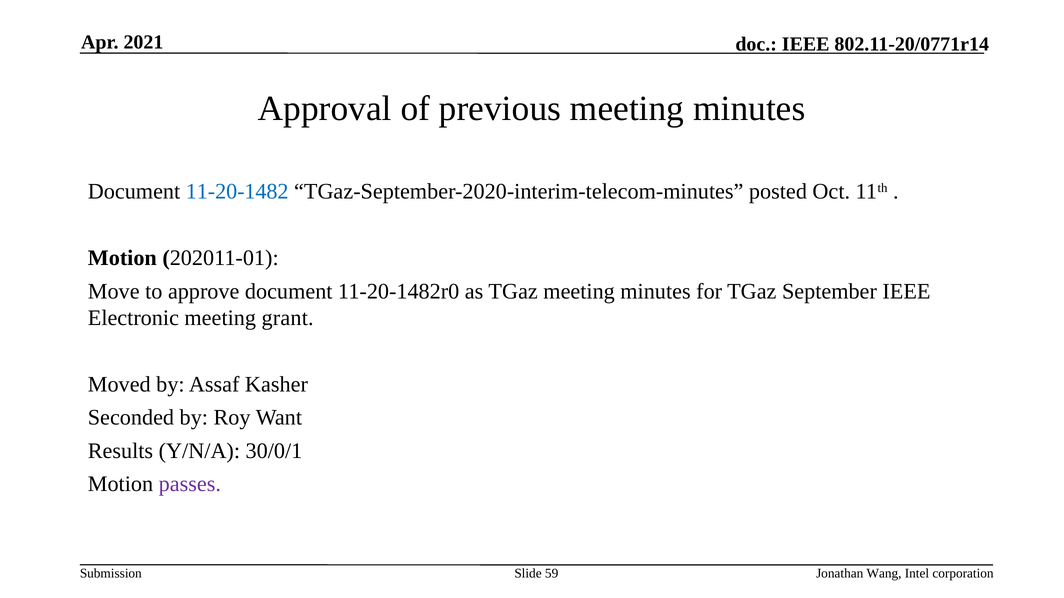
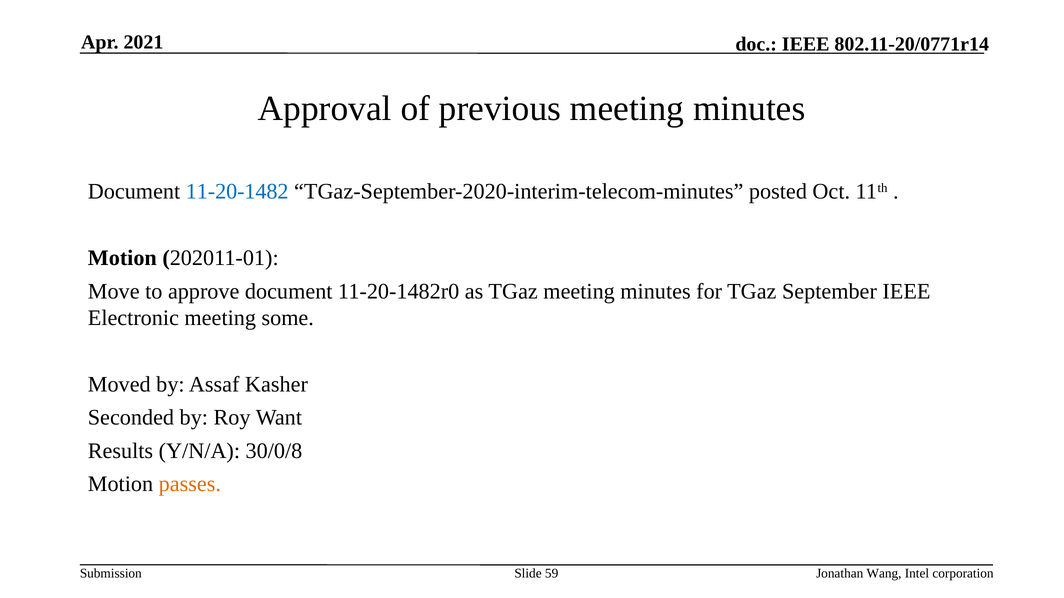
grant: grant -> some
30/0/1: 30/0/1 -> 30/0/8
passes colour: purple -> orange
